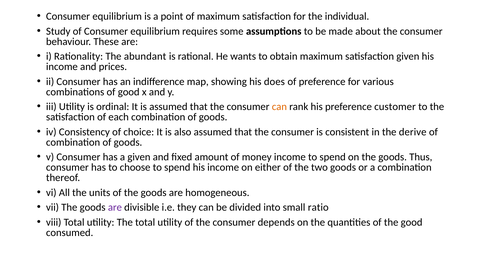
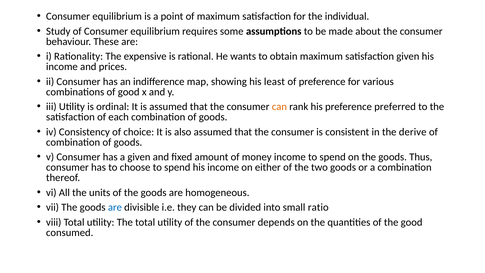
abundant: abundant -> expensive
does: does -> least
customer: customer -> preferred
are at (115, 207) colour: purple -> blue
